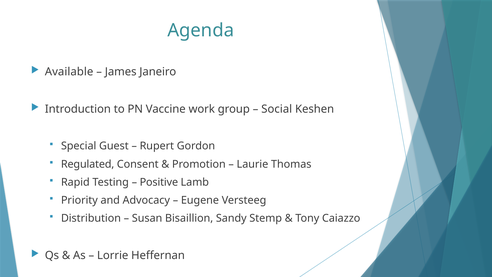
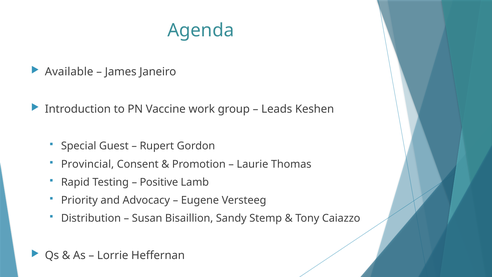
Social: Social -> Leads
Regulated: Regulated -> Provincial
